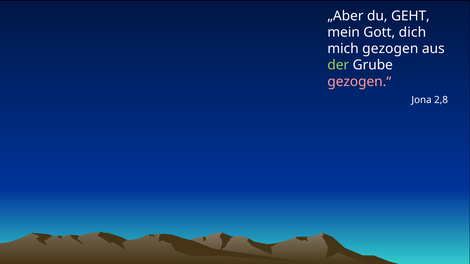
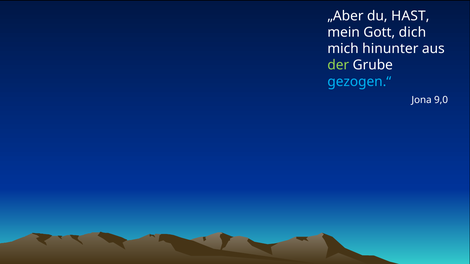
GEHT: GEHT -> HAST
gezogen: gezogen -> hinunter
gezogen.“ colour: pink -> light blue
2,8: 2,8 -> 9,0
